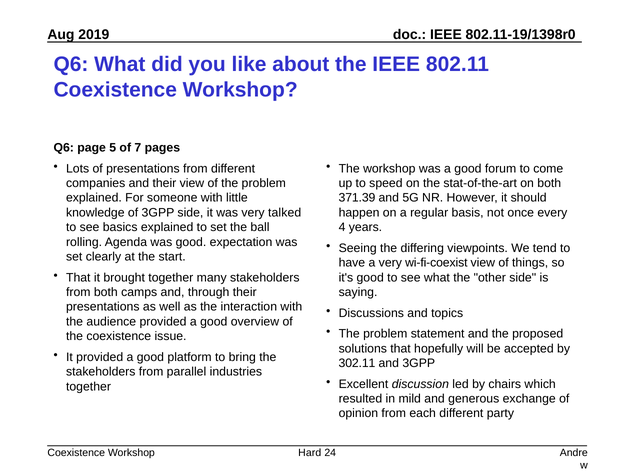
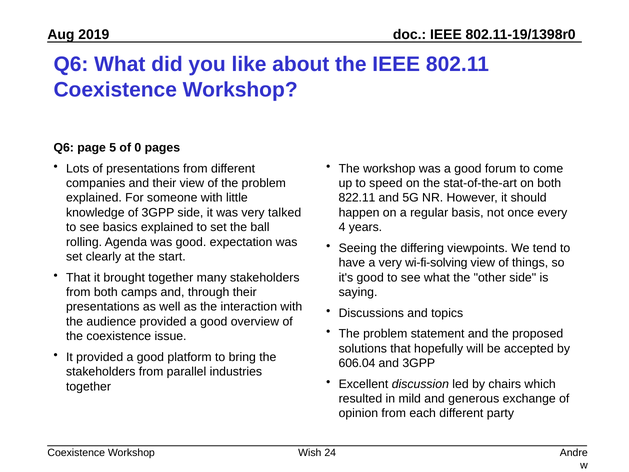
7: 7 -> 0
371.39: 371.39 -> 822.11
wi-fi-coexist: wi-fi-coexist -> wi-fi-solving
302.11: 302.11 -> 606.04
Hard: Hard -> Wish
